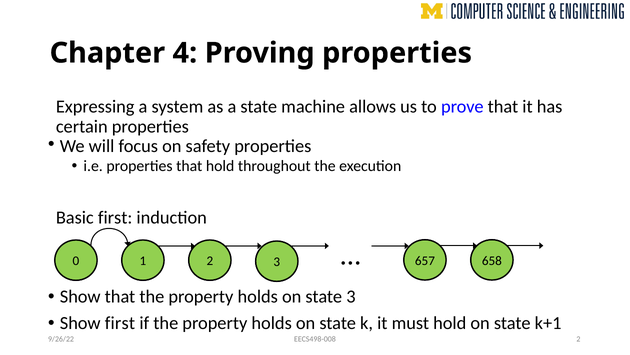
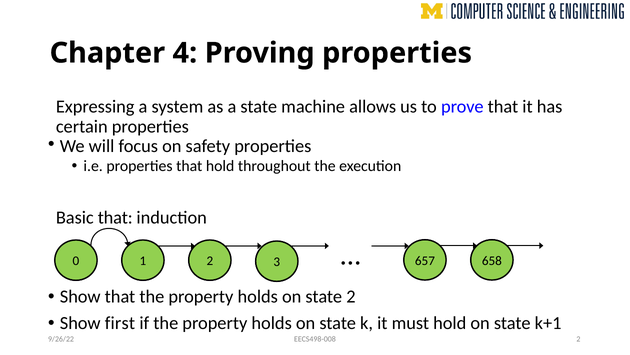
Basic first: first -> that
state 3: 3 -> 2
